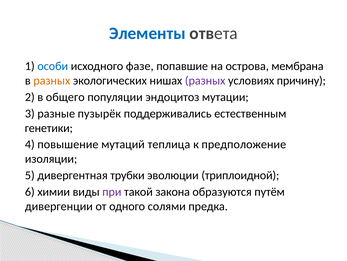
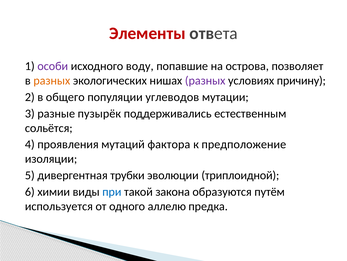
Элементы colour: blue -> red
особи colour: blue -> purple
фазе: фазе -> воду
мембрана: мембрана -> позволяет
эндоцитоз: эндоцитоз -> углеводов
генетики: генетики -> сольётся
повышение: повышение -> проявления
теплица: теплица -> фактора
при colour: purple -> blue
дивергенции: дивергенции -> используется
солями: солями -> аллелю
